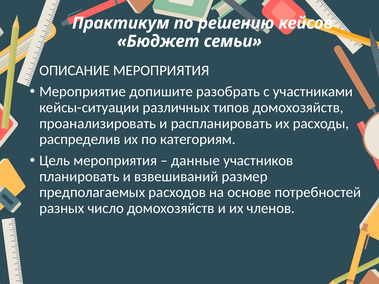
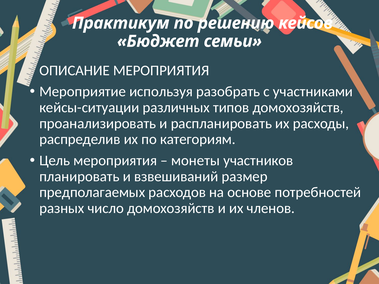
допишите: допишите -> используя
данные: данные -> монеты
